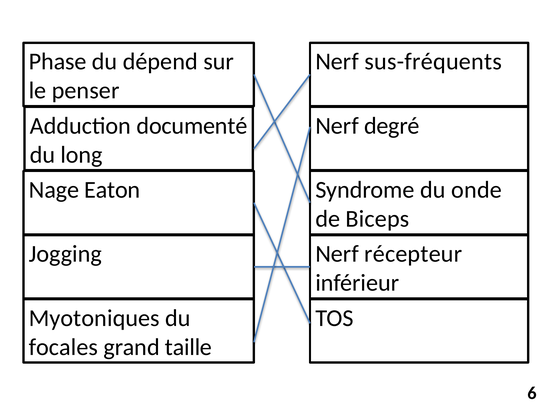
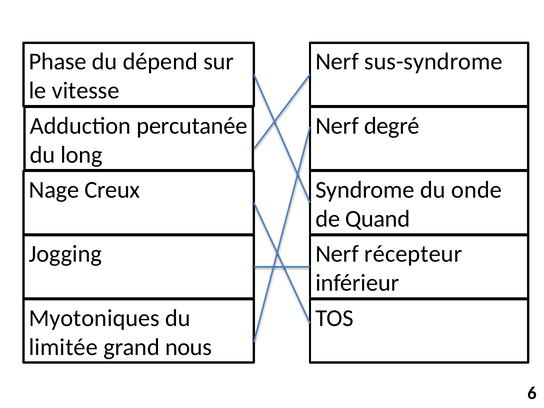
sus-fréquents: sus-fréquents -> sus-syndrome
penser: penser -> vitesse
documenté: documenté -> percutanée
Eaton: Eaton -> Creux
Biceps: Biceps -> Quand
focales: focales -> limitée
taille: taille -> nous
